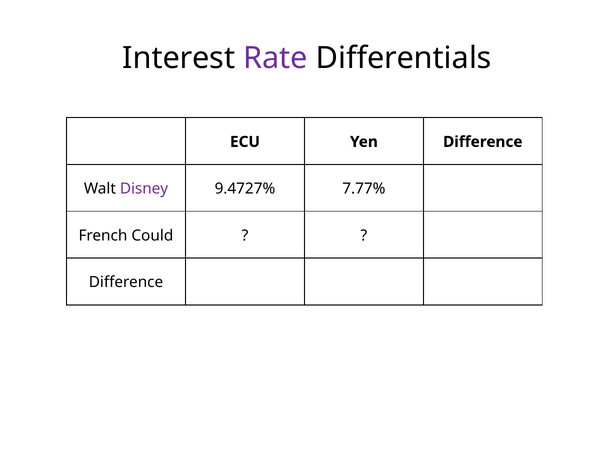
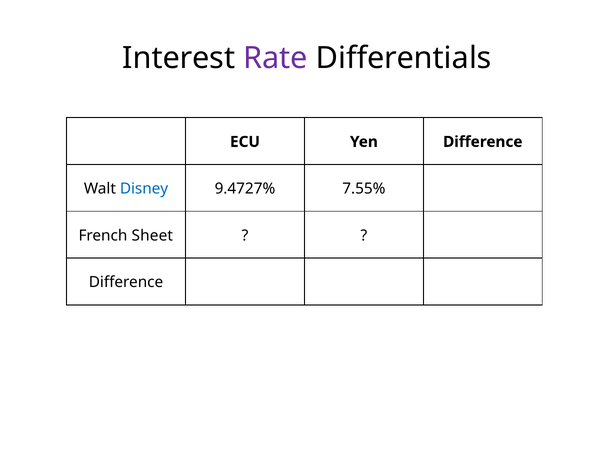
Disney colour: purple -> blue
7.77%: 7.77% -> 7.55%
Could: Could -> Sheet
